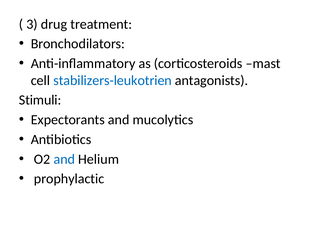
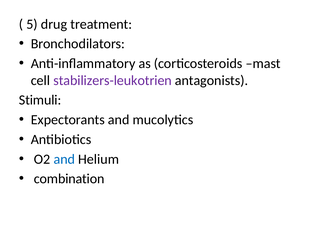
3: 3 -> 5
stabilizers-leukotrien colour: blue -> purple
prophylactic: prophylactic -> combination
